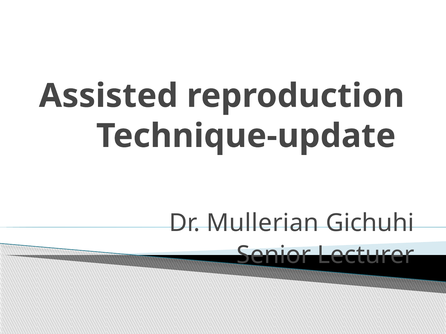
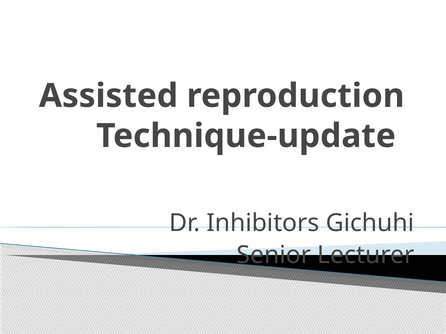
Mullerian: Mullerian -> Inhibitors
